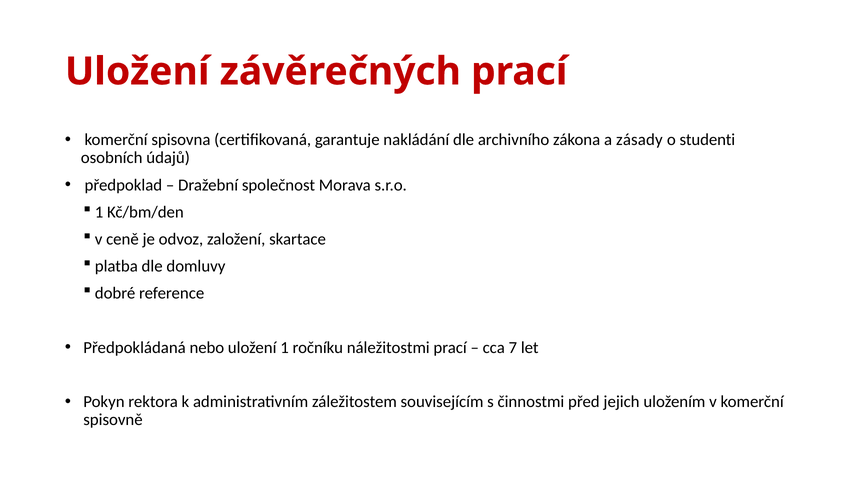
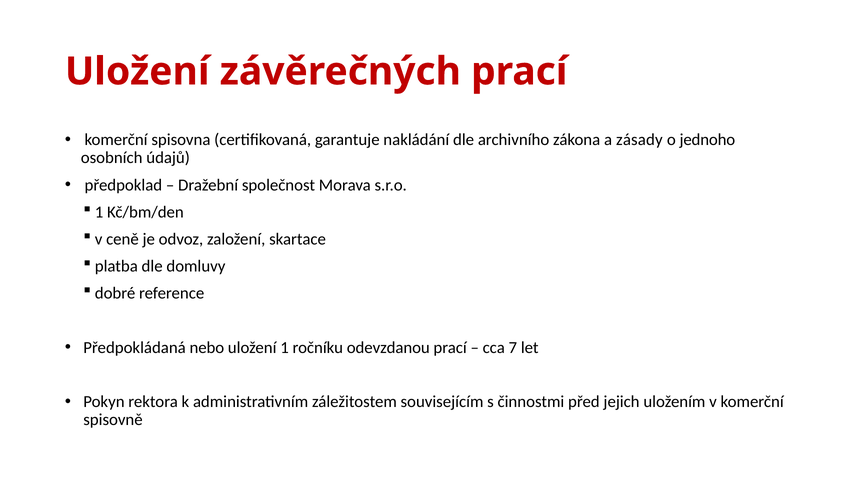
studenti: studenti -> jednoho
náležitostmi: náležitostmi -> odevzdanou
